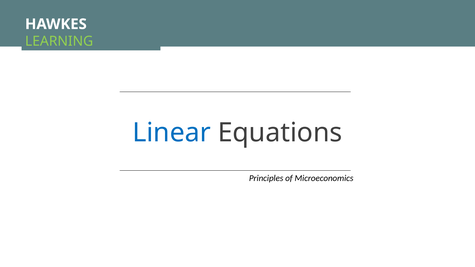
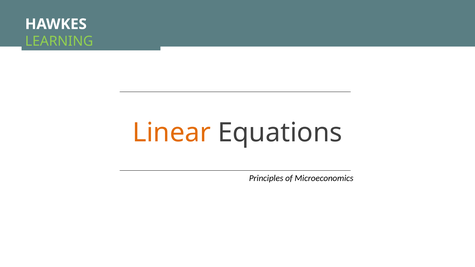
Linear colour: blue -> orange
